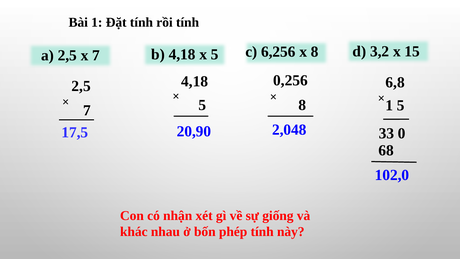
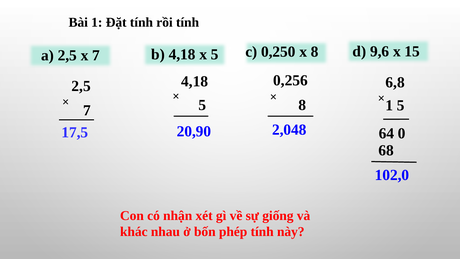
6,256: 6,256 -> 0,250
3,2: 3,2 -> 9,6
33: 33 -> 64
